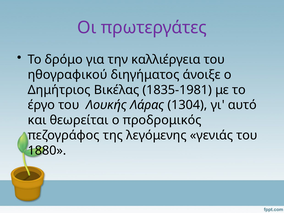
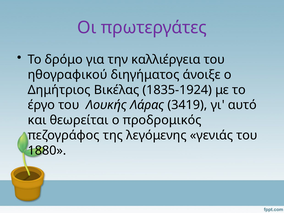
1835-1981: 1835-1981 -> 1835-1924
1304: 1304 -> 3419
